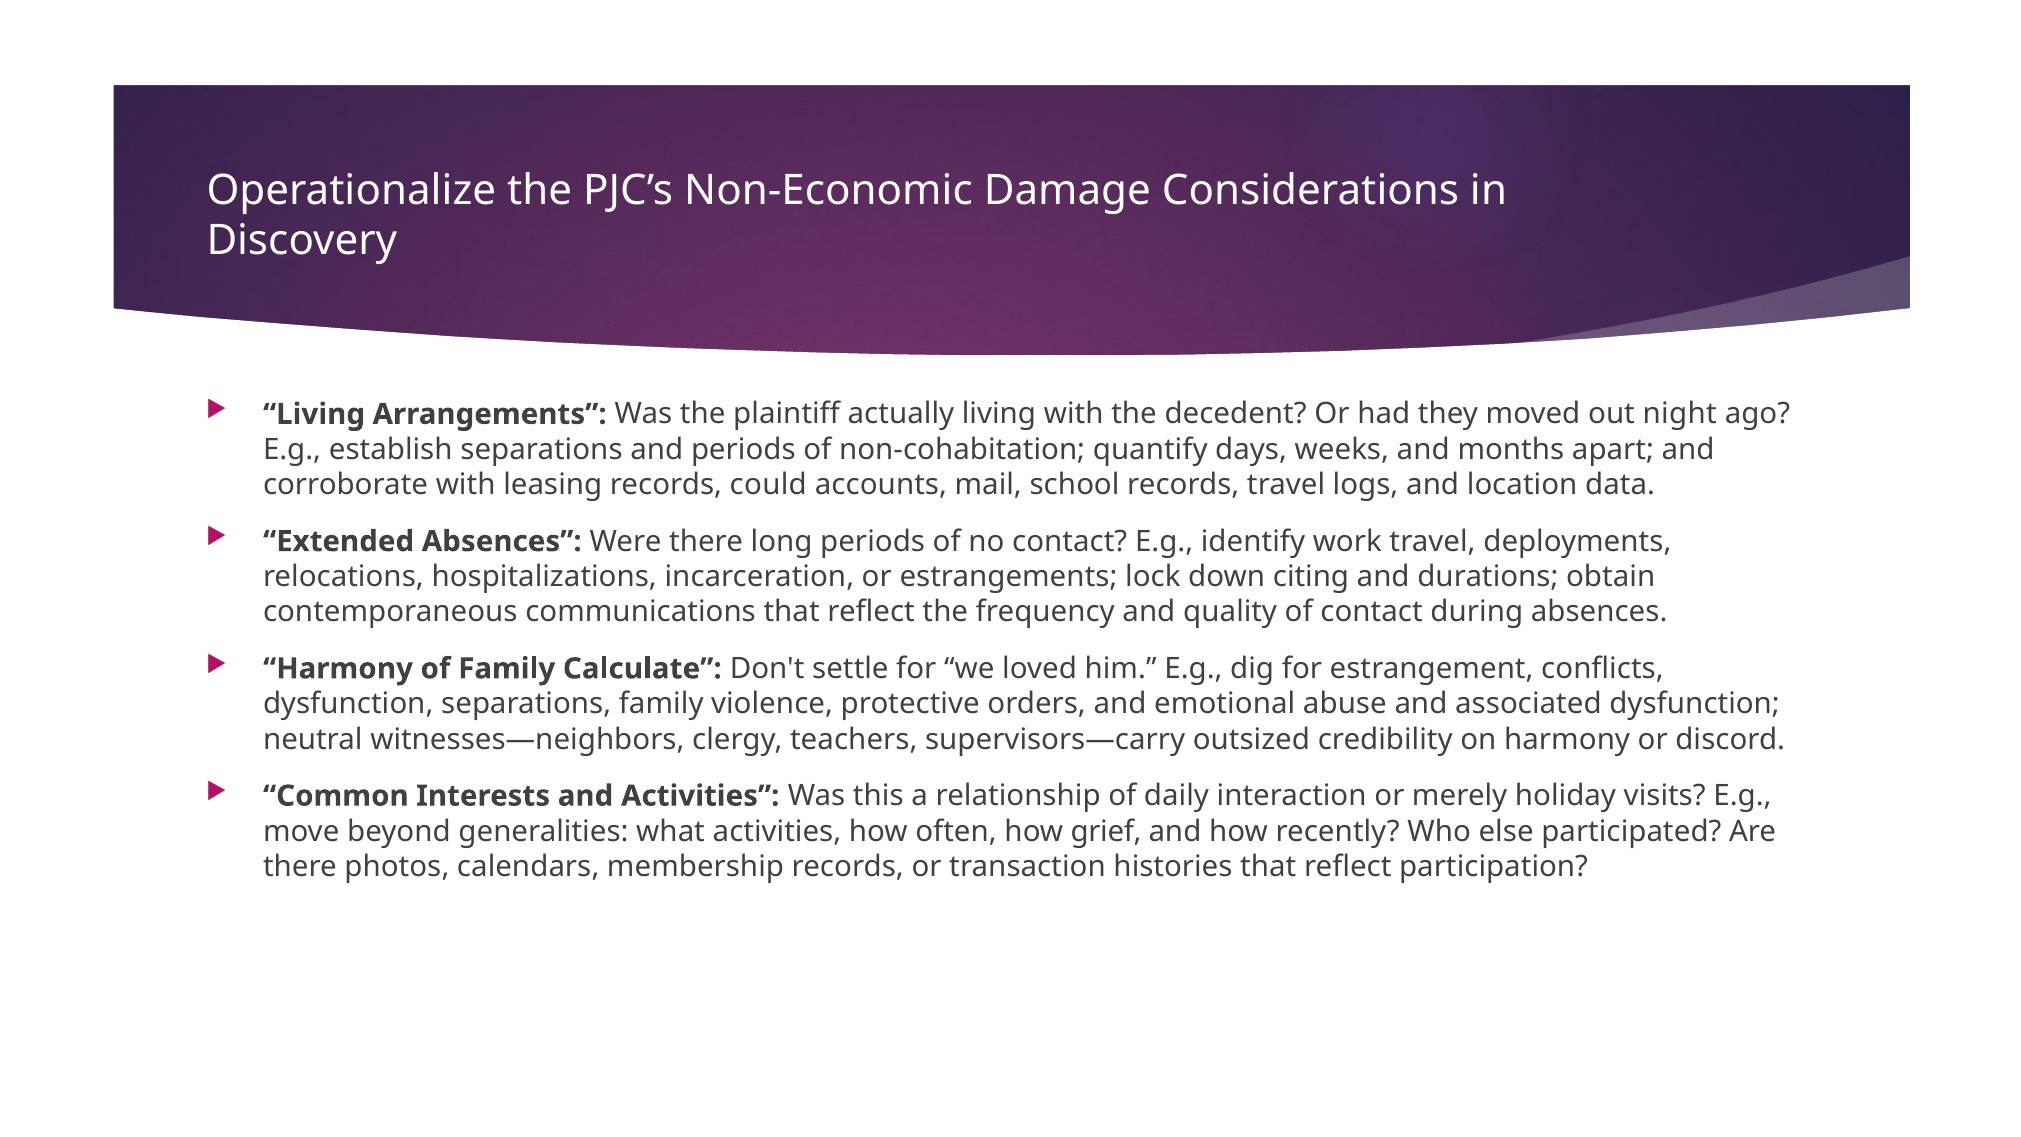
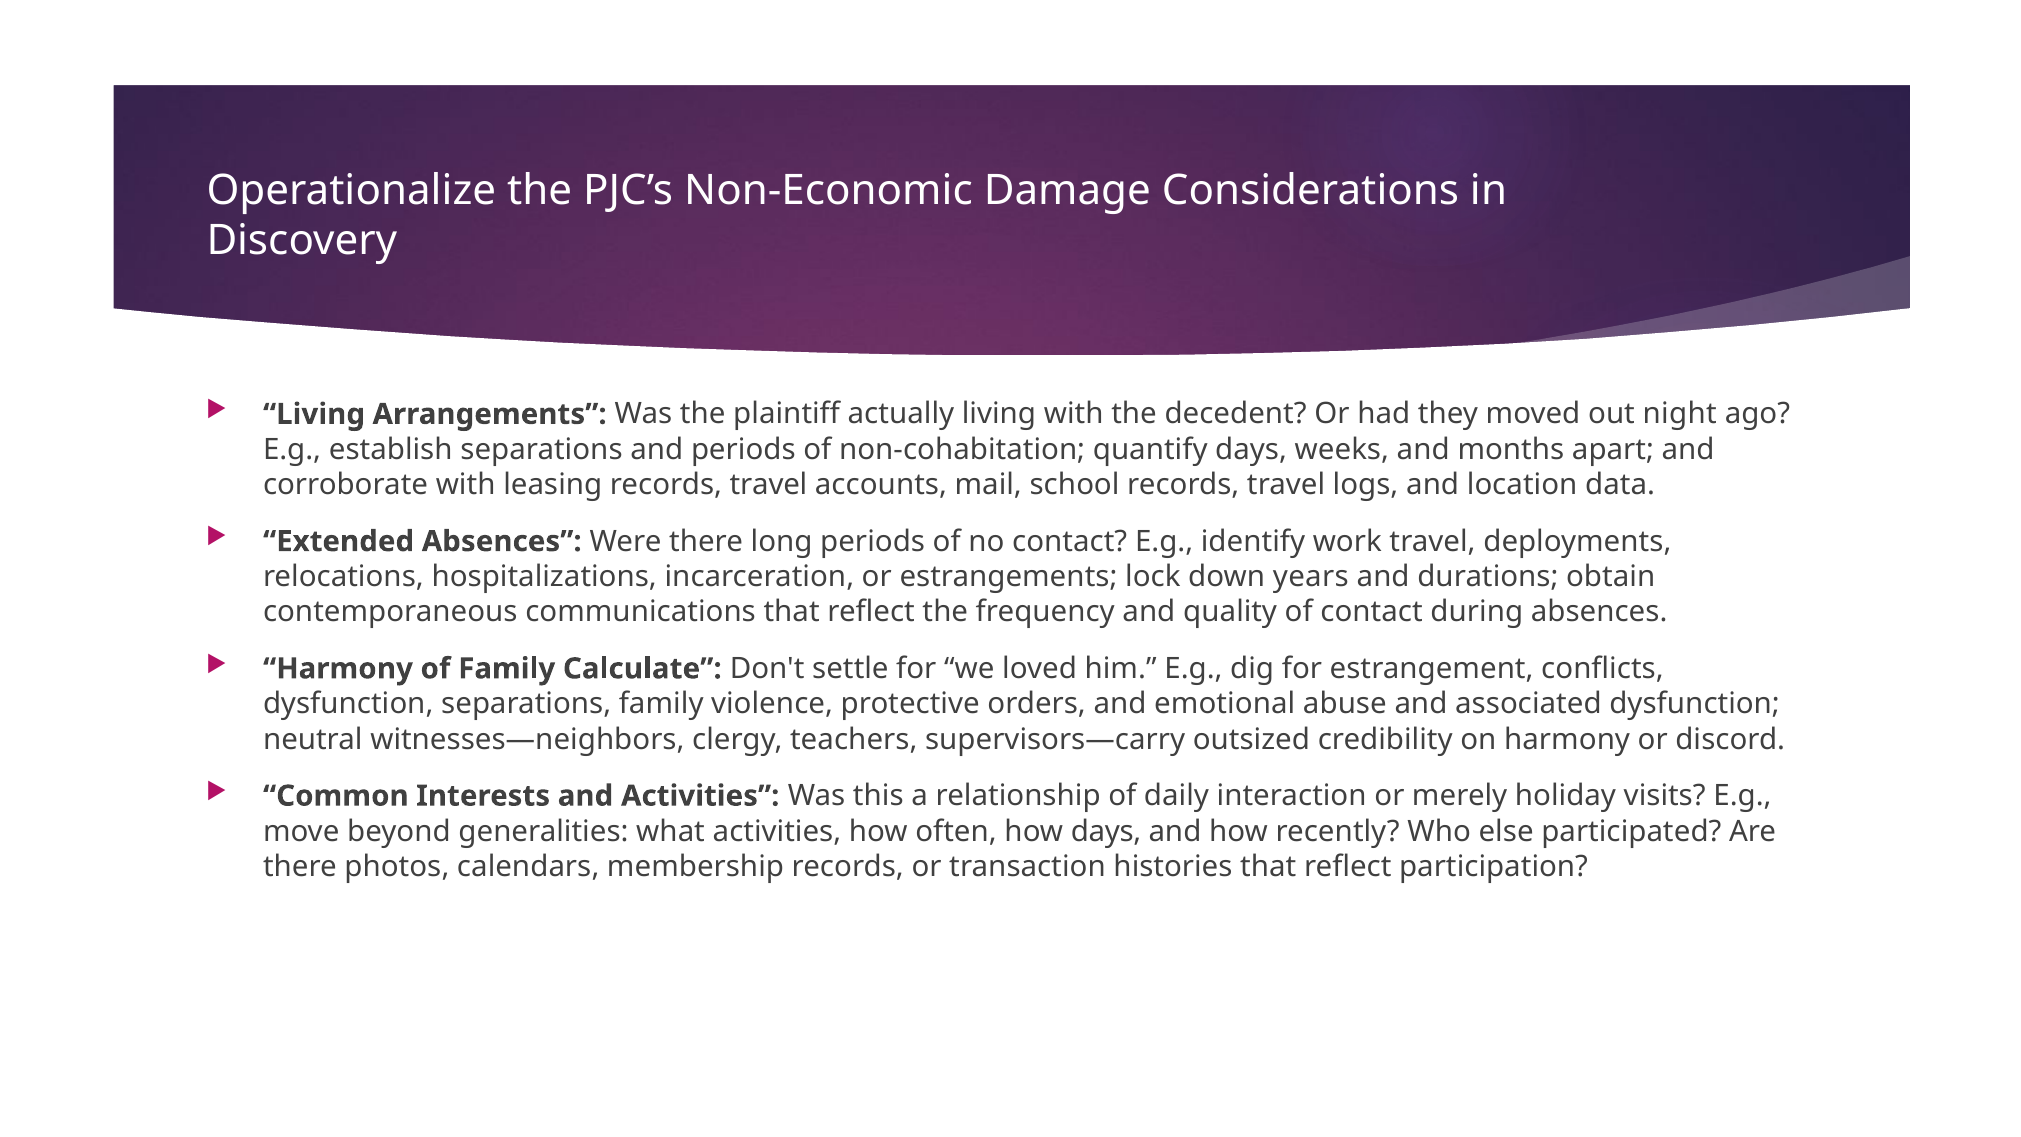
leasing records could: could -> travel
citing: citing -> years
how grief: grief -> days
